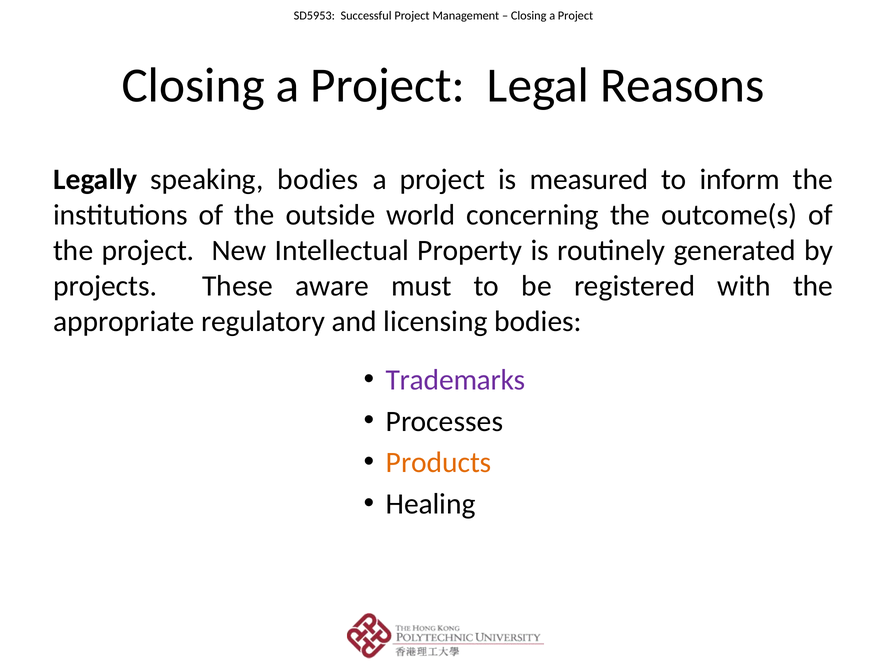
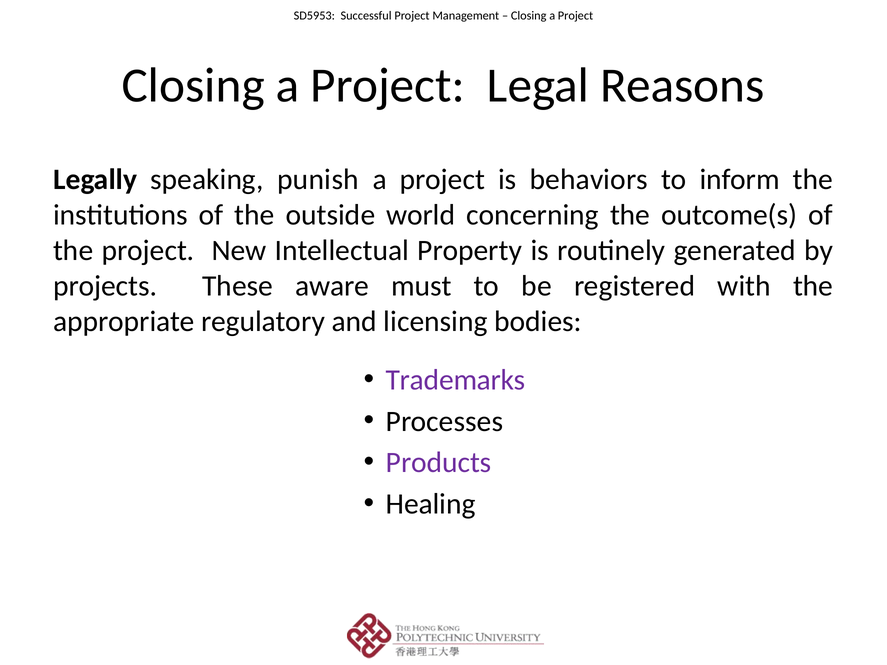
speaking bodies: bodies -> punish
measured: measured -> behaviors
Products colour: orange -> purple
